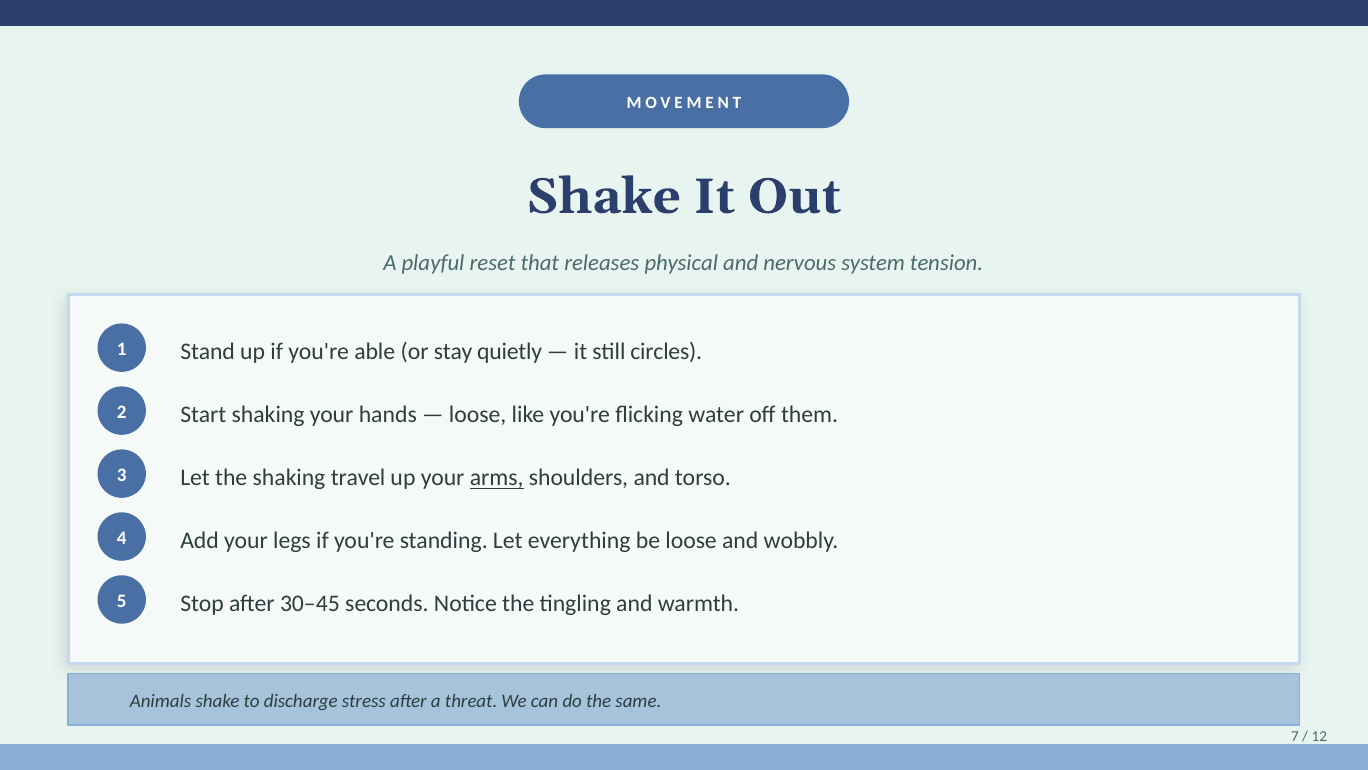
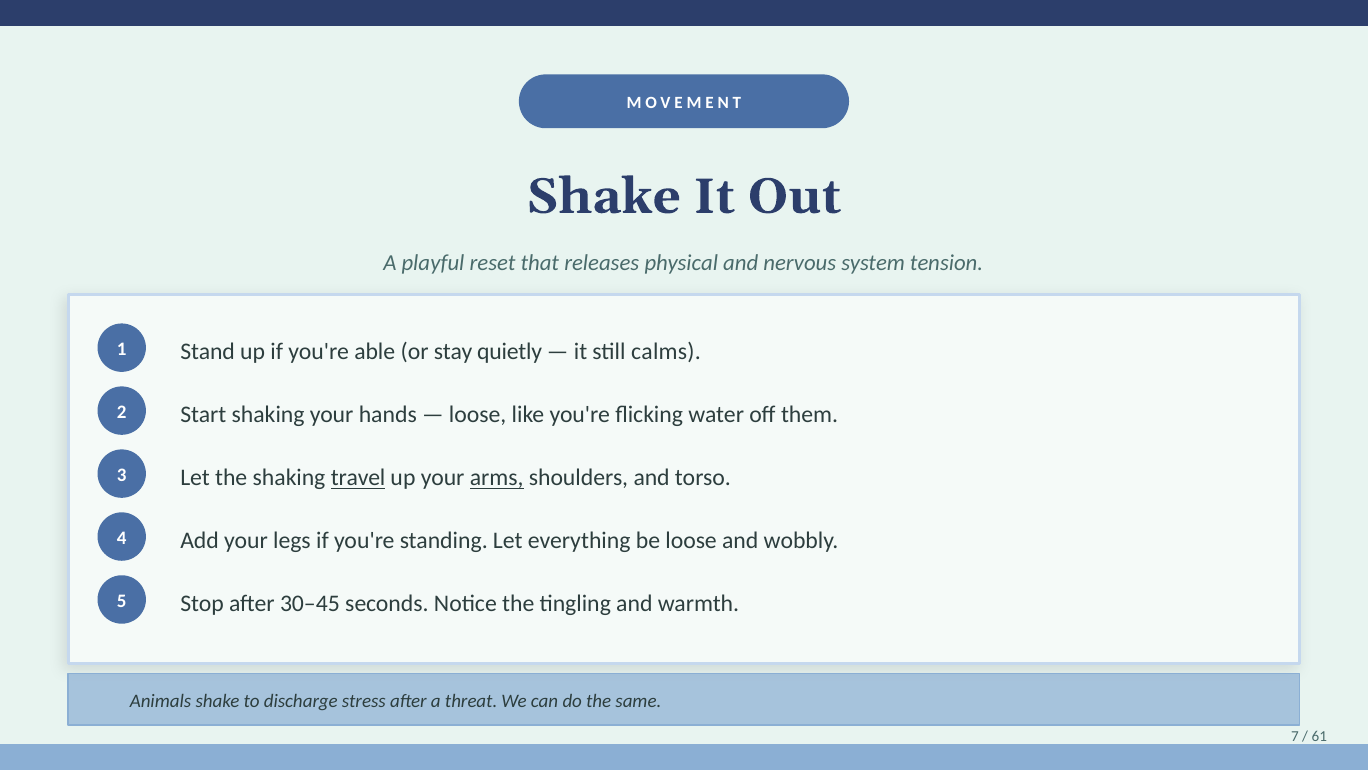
circles: circles -> calms
travel underline: none -> present
12: 12 -> 61
